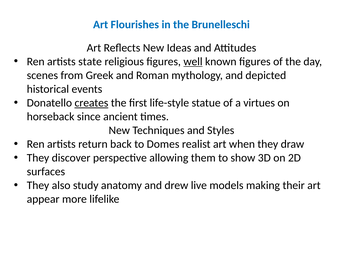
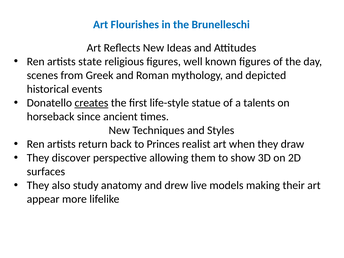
well underline: present -> none
virtues: virtues -> talents
Domes: Domes -> Princes
